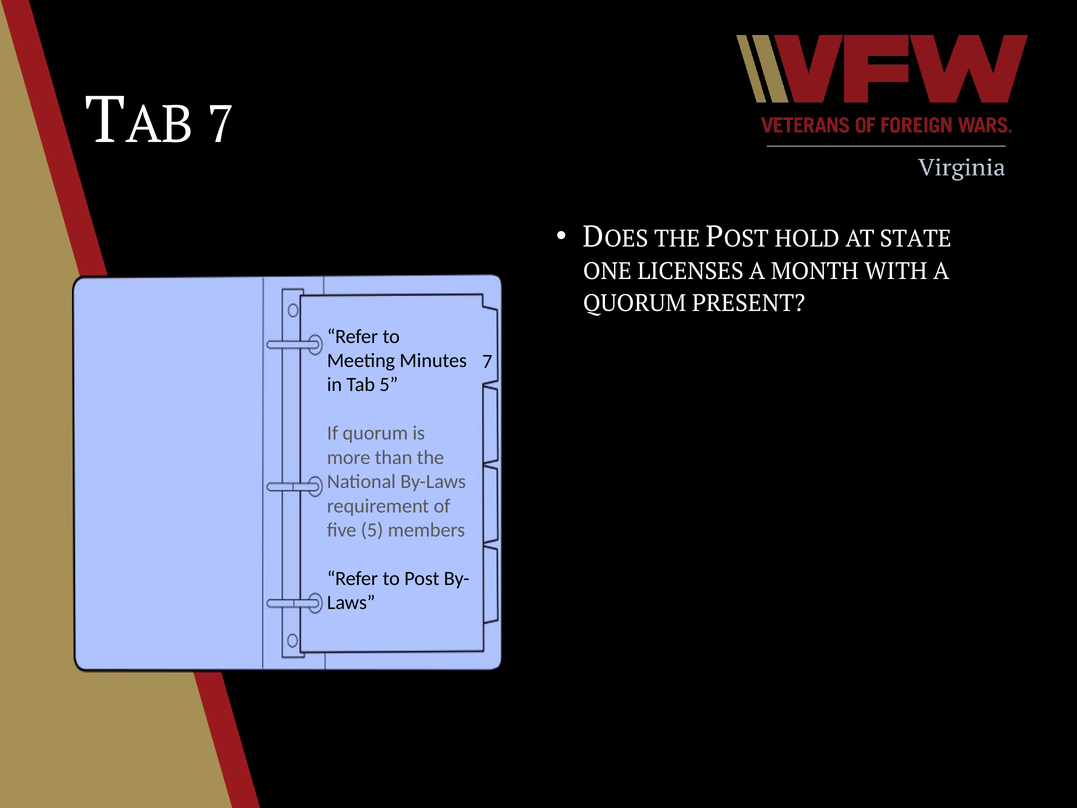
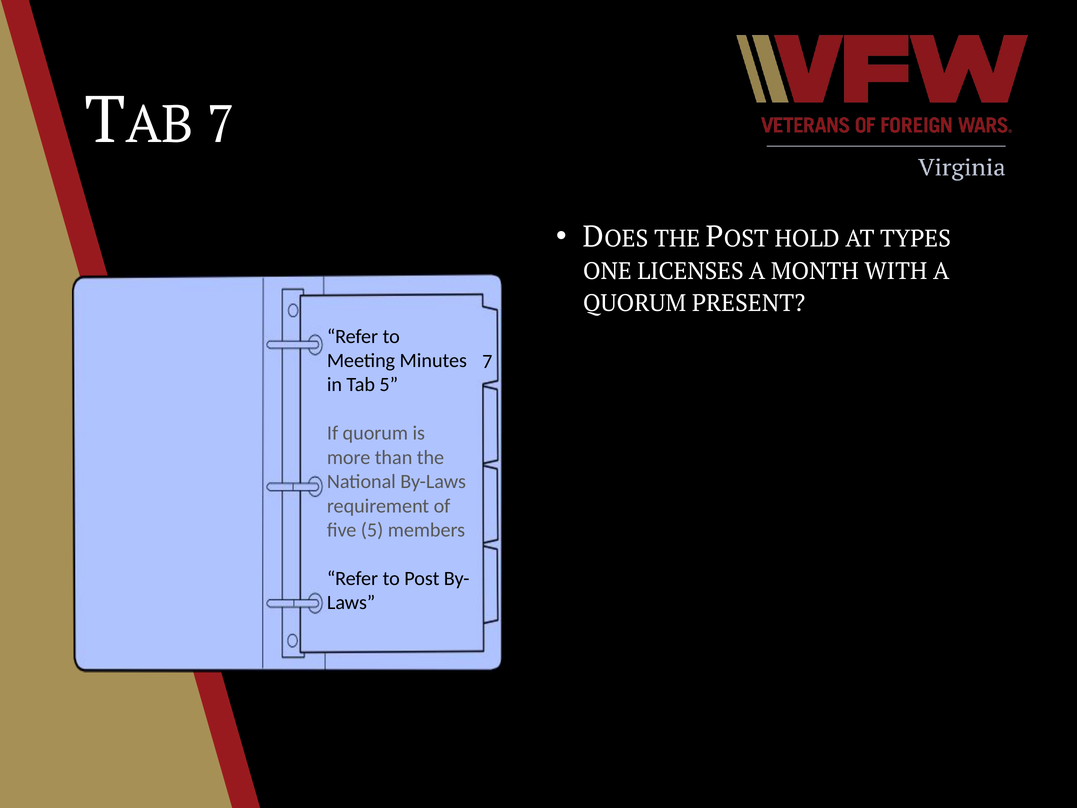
STATE: STATE -> TYPES
